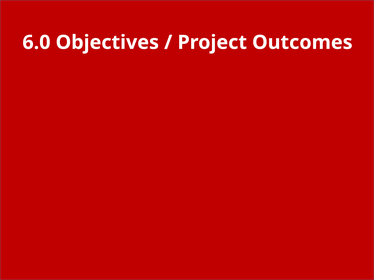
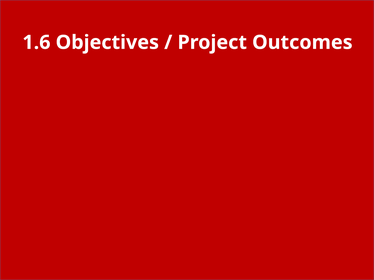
6.0: 6.0 -> 1.6
